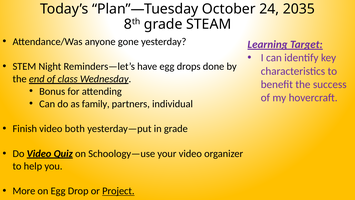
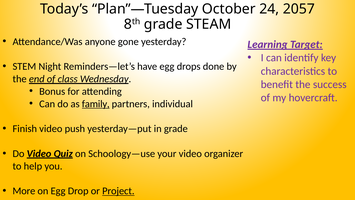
2035: 2035 -> 2057
family underline: none -> present
both: both -> push
